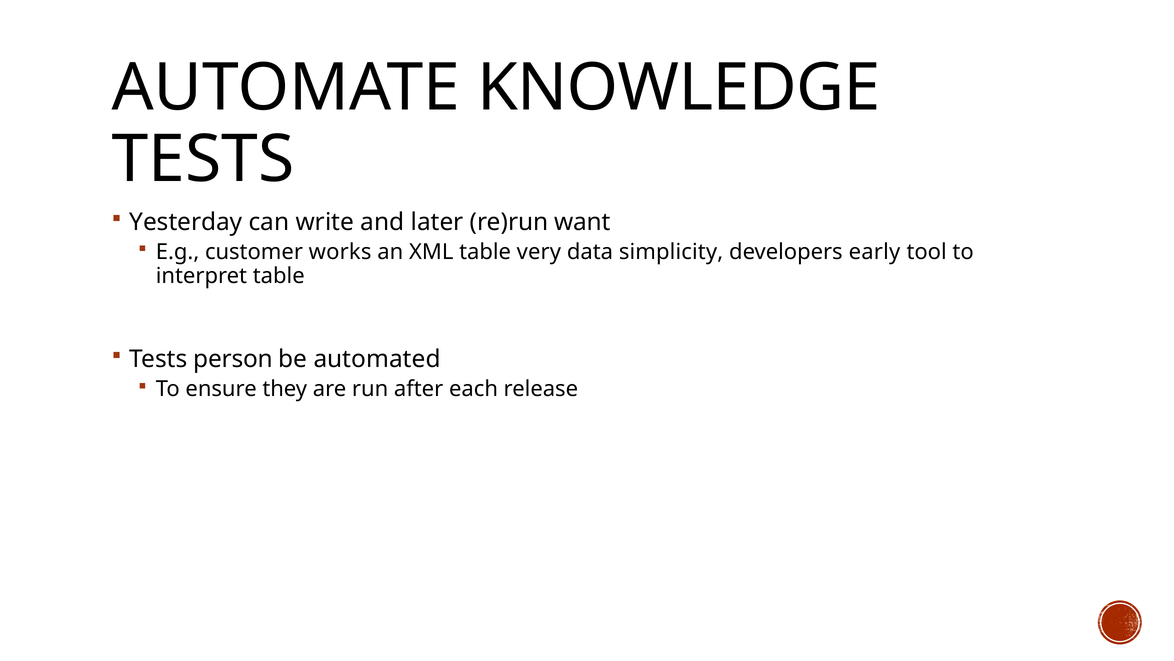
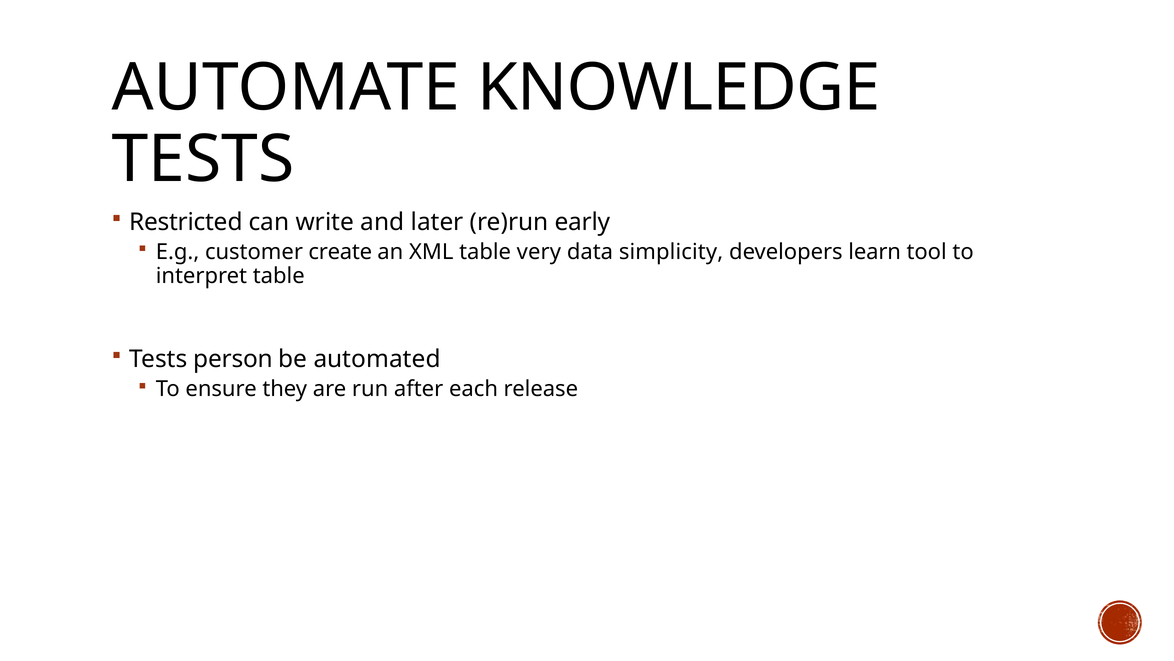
Yesterday: Yesterday -> Restricted
want: want -> early
works: works -> create
early: early -> learn
